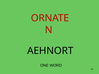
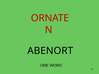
AEHNORT: AEHNORT -> ABENORT
